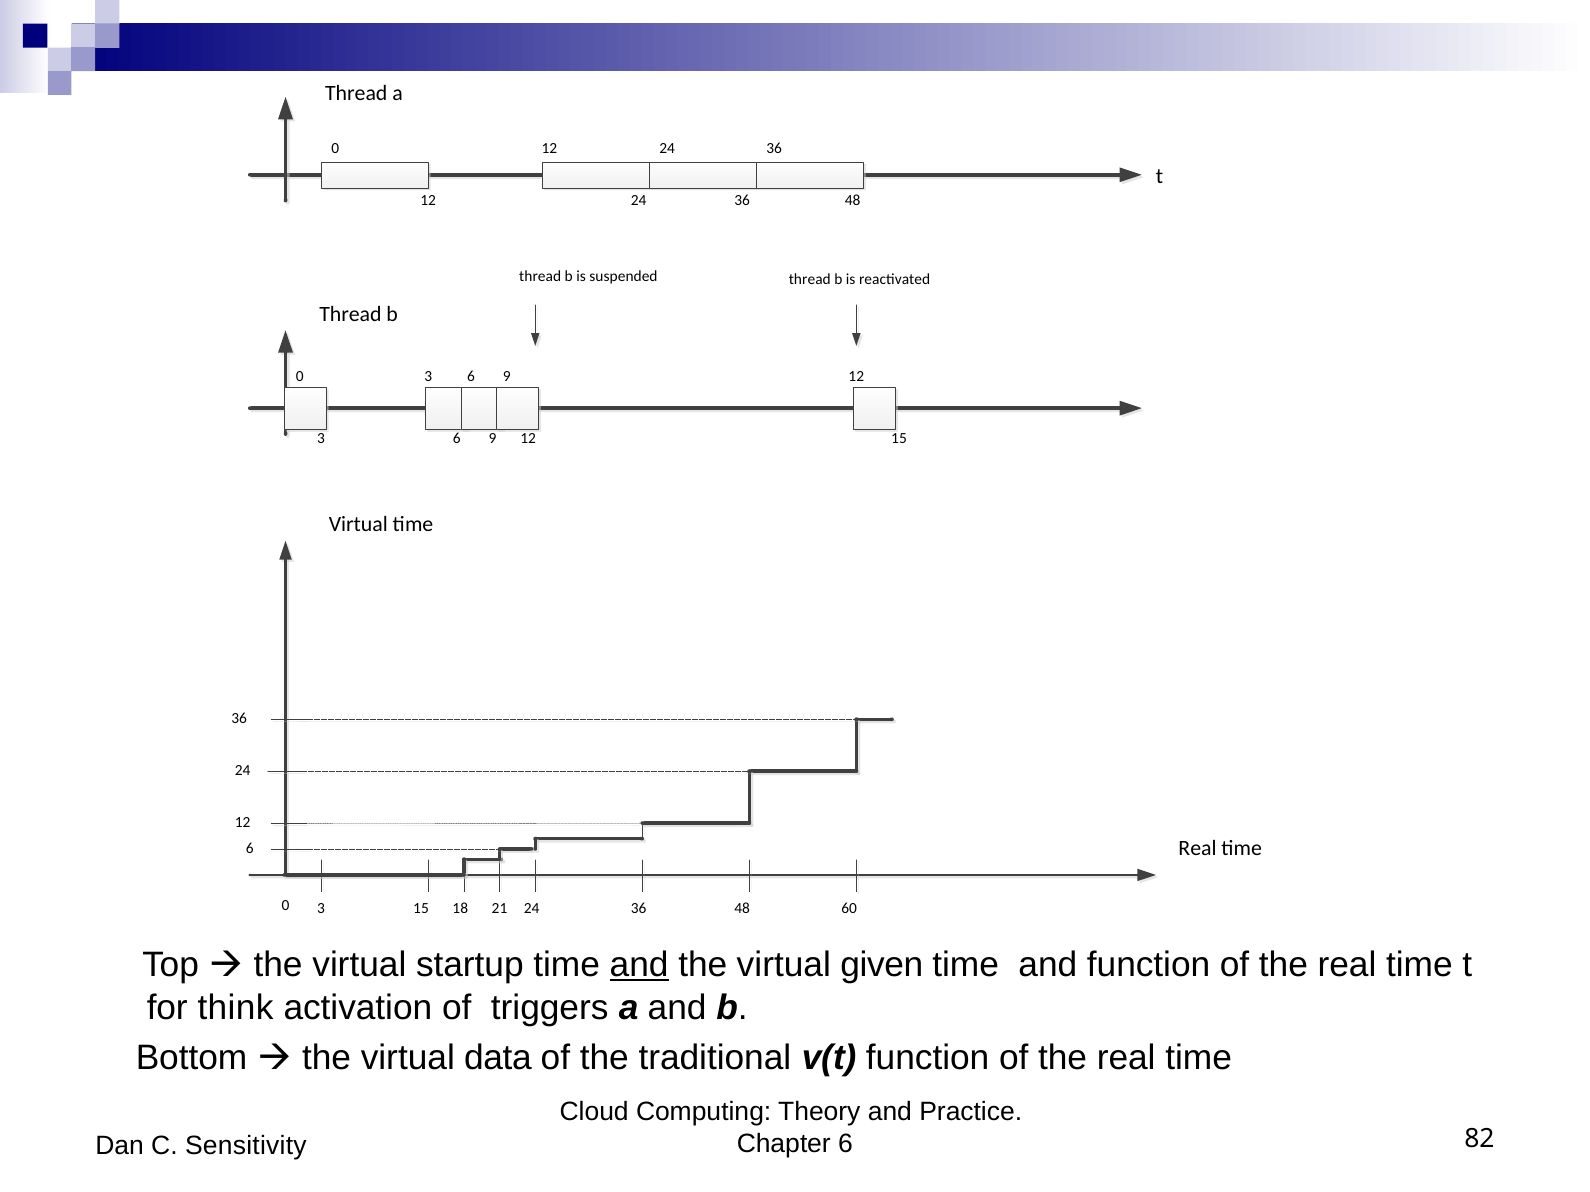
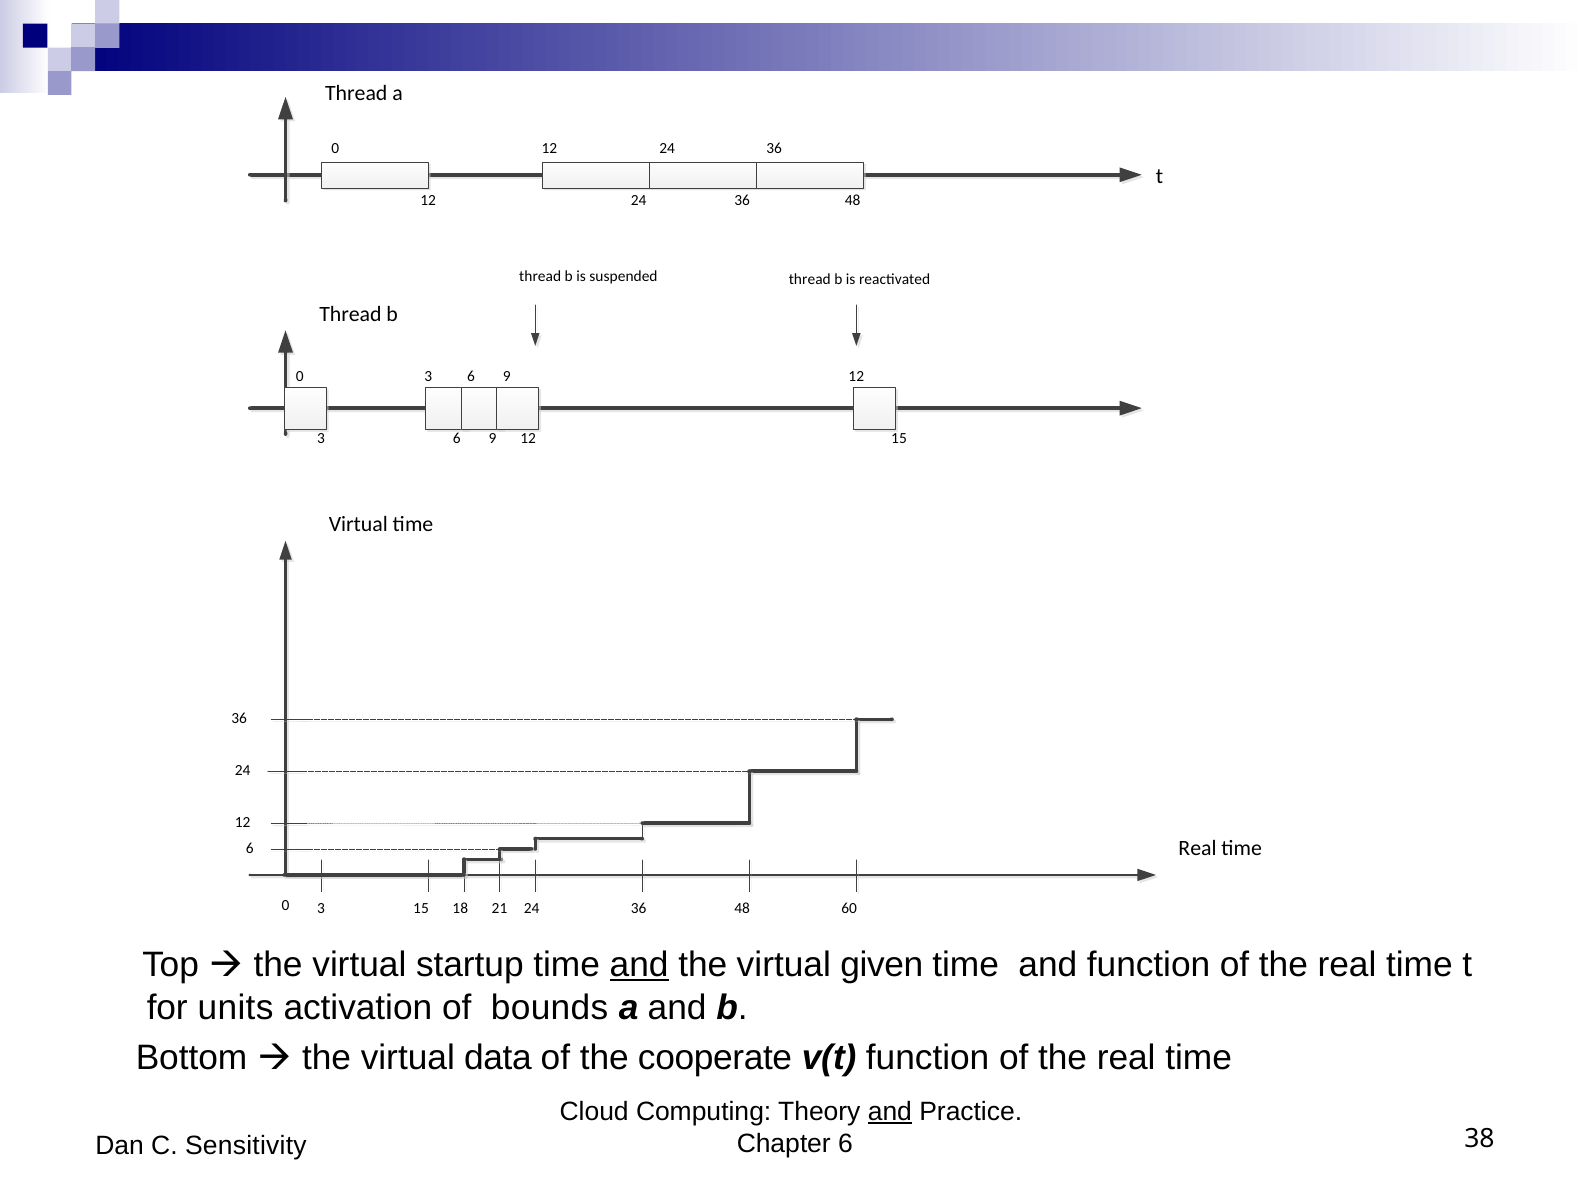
think: think -> units
triggers: triggers -> bounds
traditional: traditional -> cooperate
and at (890, 1112) underline: none -> present
82: 82 -> 38
